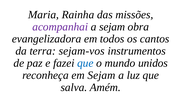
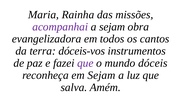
sejam-vos: sejam-vos -> dóceis-vos
que at (85, 63) colour: blue -> purple
unidos: unidos -> dóceis
